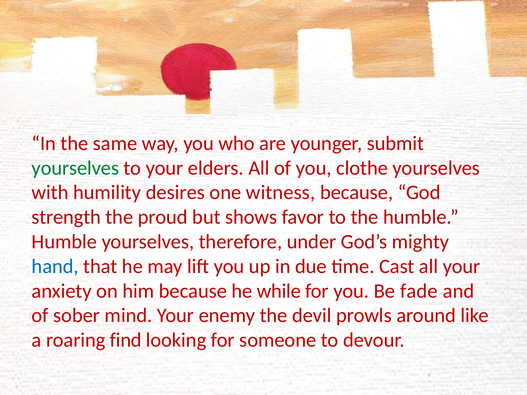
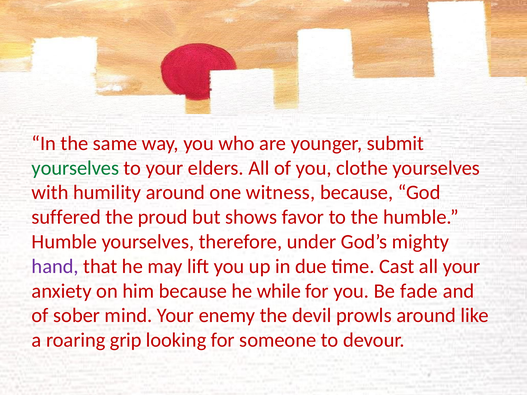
humility desires: desires -> around
strength: strength -> suffered
hand colour: blue -> purple
find: find -> grip
